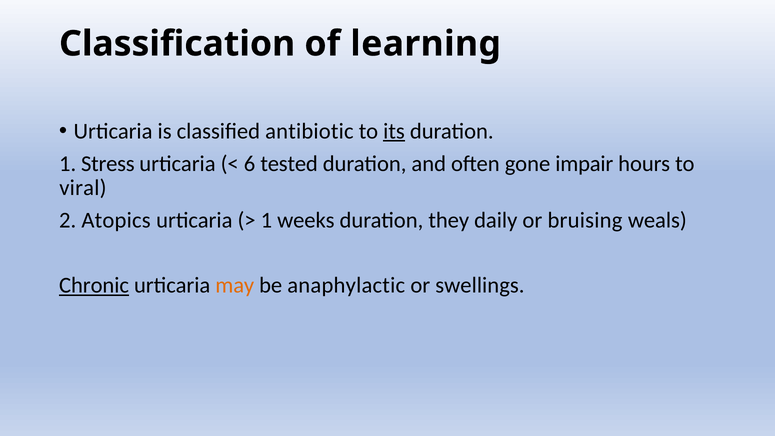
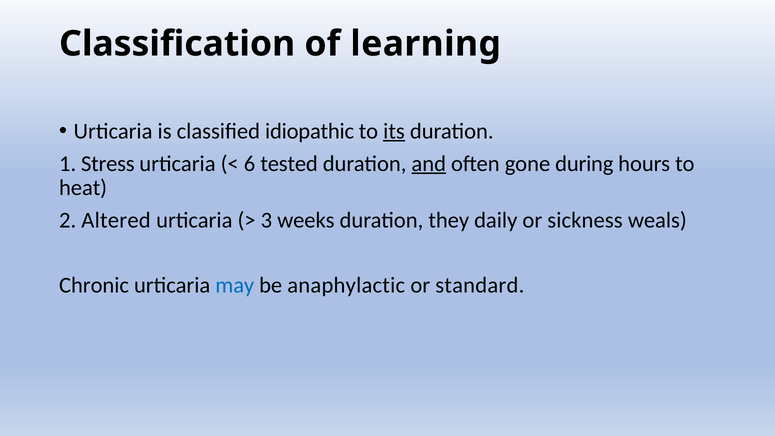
antibiotic: antibiotic -> idiopathic
and underline: none -> present
impair: impair -> during
viral: viral -> heat
Atopics: Atopics -> Altered
1 at (266, 220): 1 -> 3
bruising: bruising -> sickness
Chronic underline: present -> none
may colour: orange -> blue
swellings: swellings -> standard
